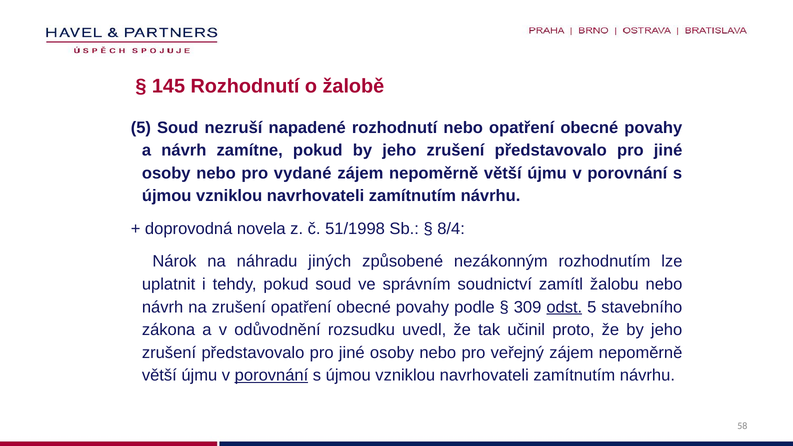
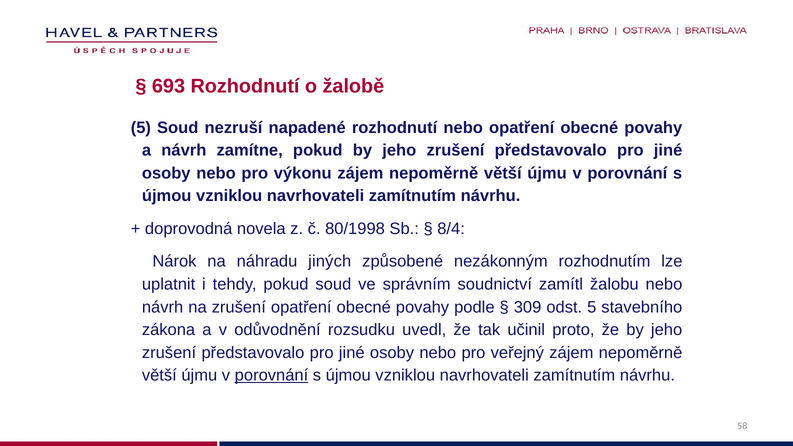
145: 145 -> 693
vydané: vydané -> výkonu
51/1998: 51/1998 -> 80/1998
odst underline: present -> none
